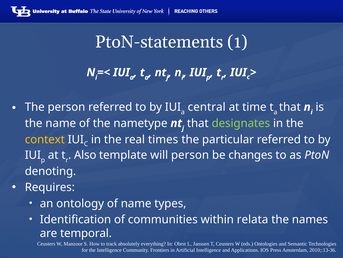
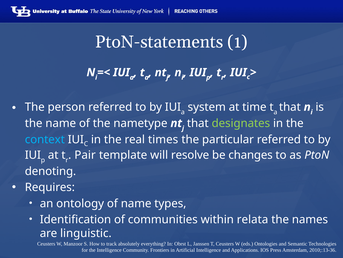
central: central -> system
context colour: yellow -> light blue
Also: Also -> Pair
will person: person -> resolve
temporal: temporal -> linguistic
